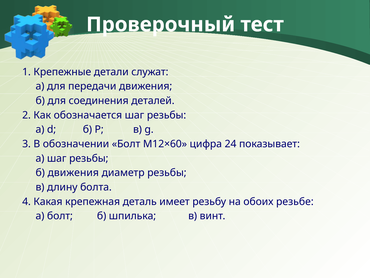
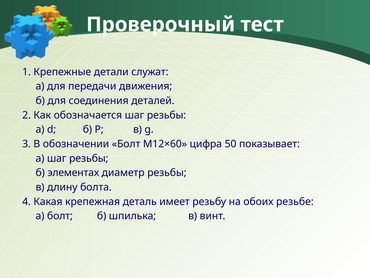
24: 24 -> 50
б движения: движения -> элементах
